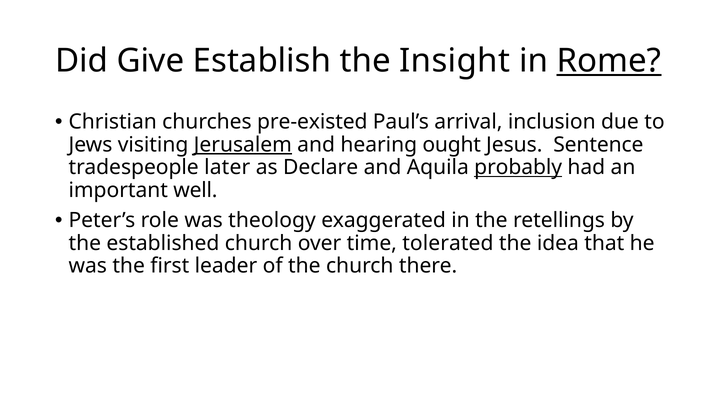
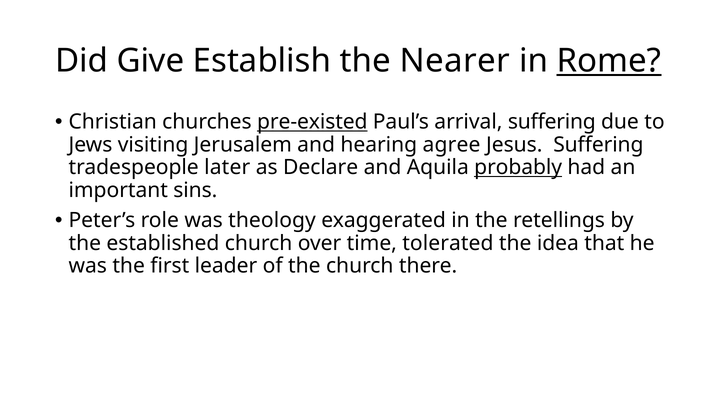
Insight: Insight -> Nearer
pre-existed underline: none -> present
arrival inclusion: inclusion -> suffering
Jerusalem underline: present -> none
ought: ought -> agree
Jesus Sentence: Sentence -> Suffering
well: well -> sins
